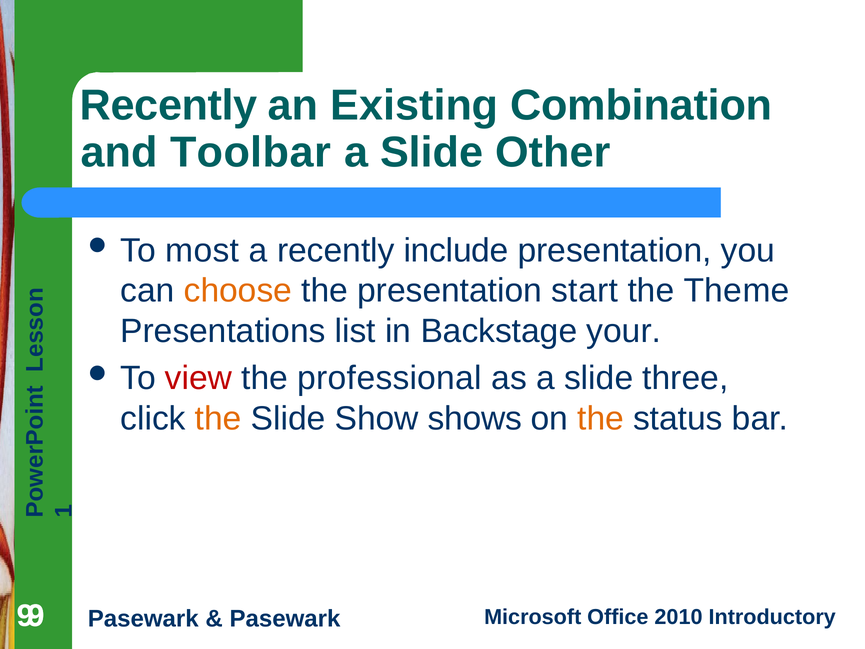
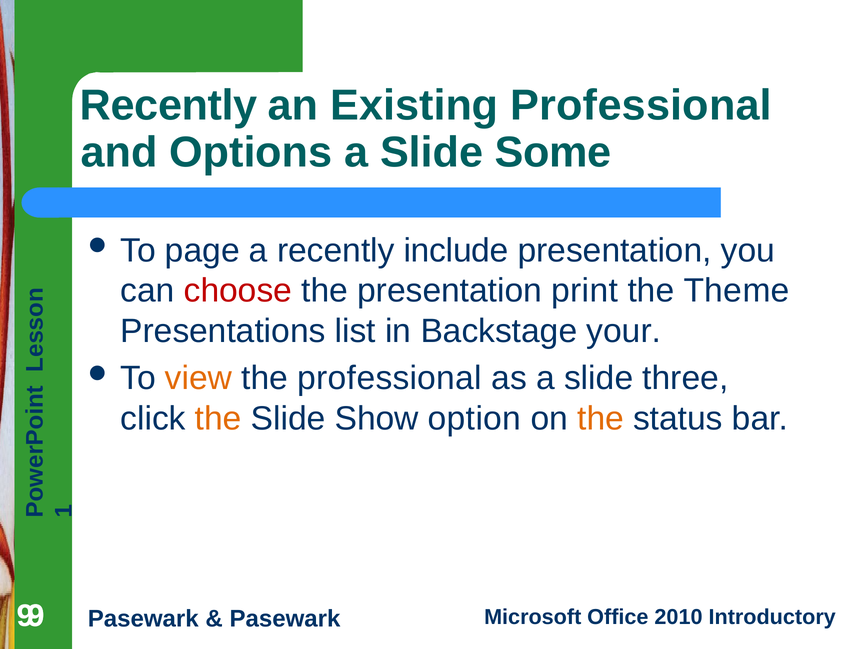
Existing Combination: Combination -> Professional
Toolbar: Toolbar -> Options
Other: Other -> Some
most: most -> page
choose colour: orange -> red
start: start -> print
view colour: red -> orange
shows: shows -> option
